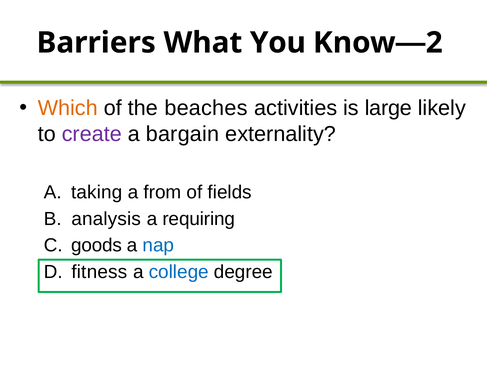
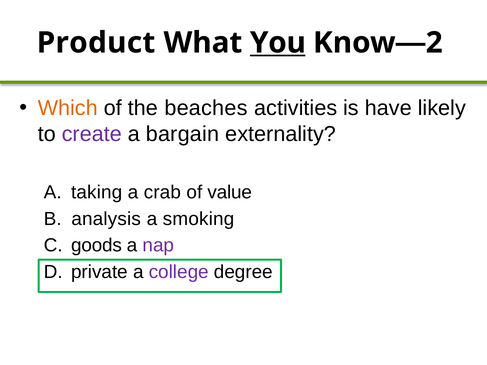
Barriers: Barriers -> Product
You underline: none -> present
large: large -> have
from: from -> crab
fields: fields -> value
requiring: requiring -> smoking
nap colour: blue -> purple
fitness: fitness -> private
college colour: blue -> purple
